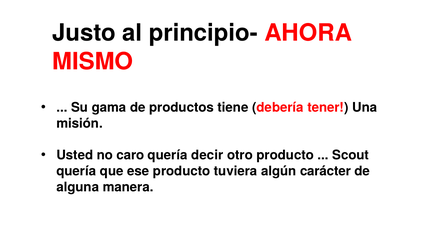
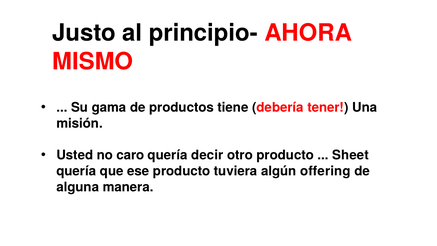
Scout: Scout -> Sheet
carácter: carácter -> offering
